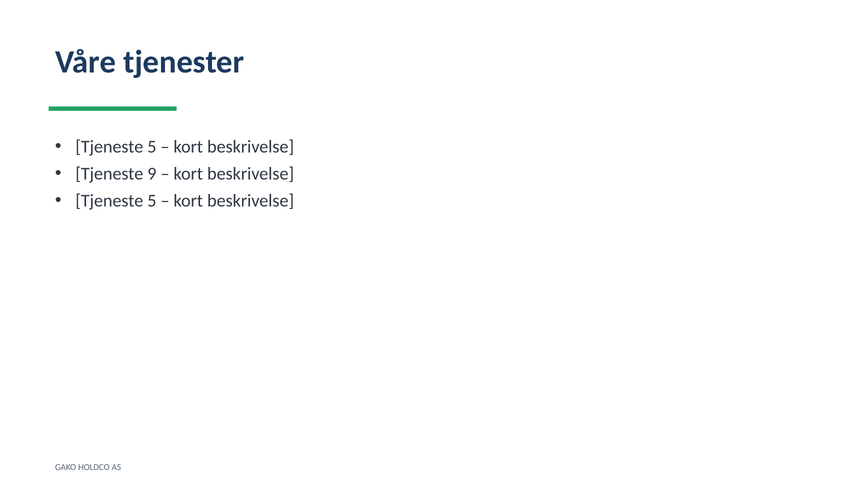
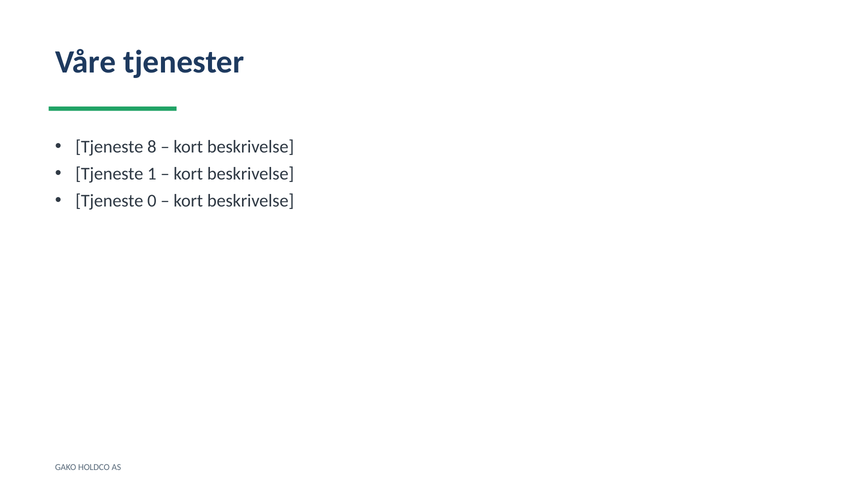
5 at (152, 147): 5 -> 8
9: 9 -> 1
5 at (152, 201): 5 -> 0
